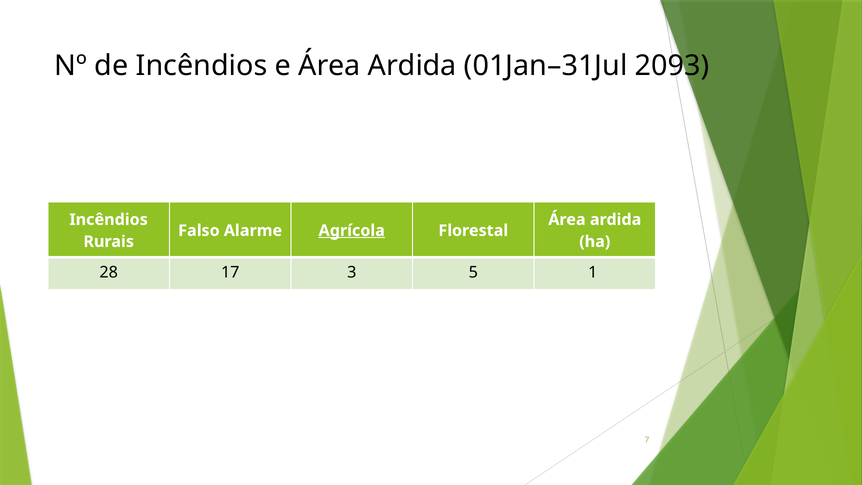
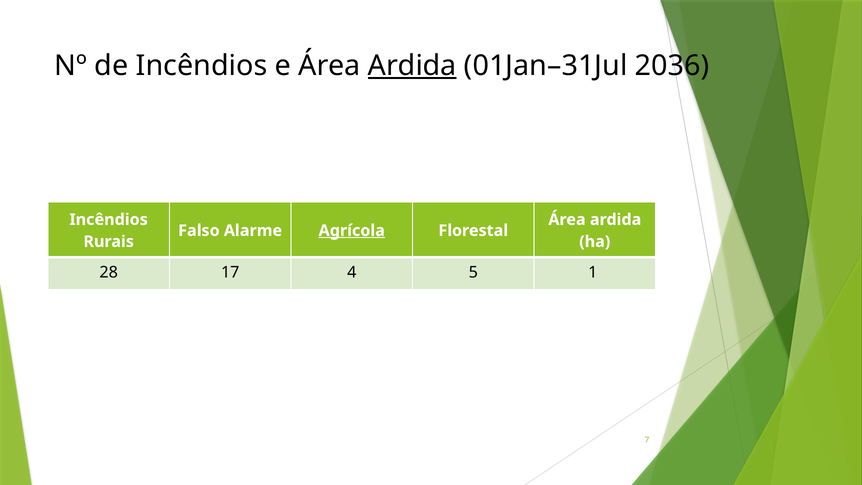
Ardida at (412, 66) underline: none -> present
2093: 2093 -> 2036
3: 3 -> 4
